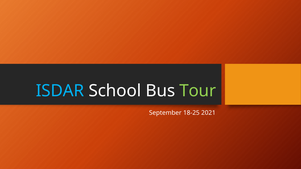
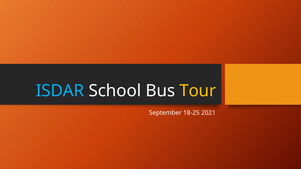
Tour colour: light green -> yellow
